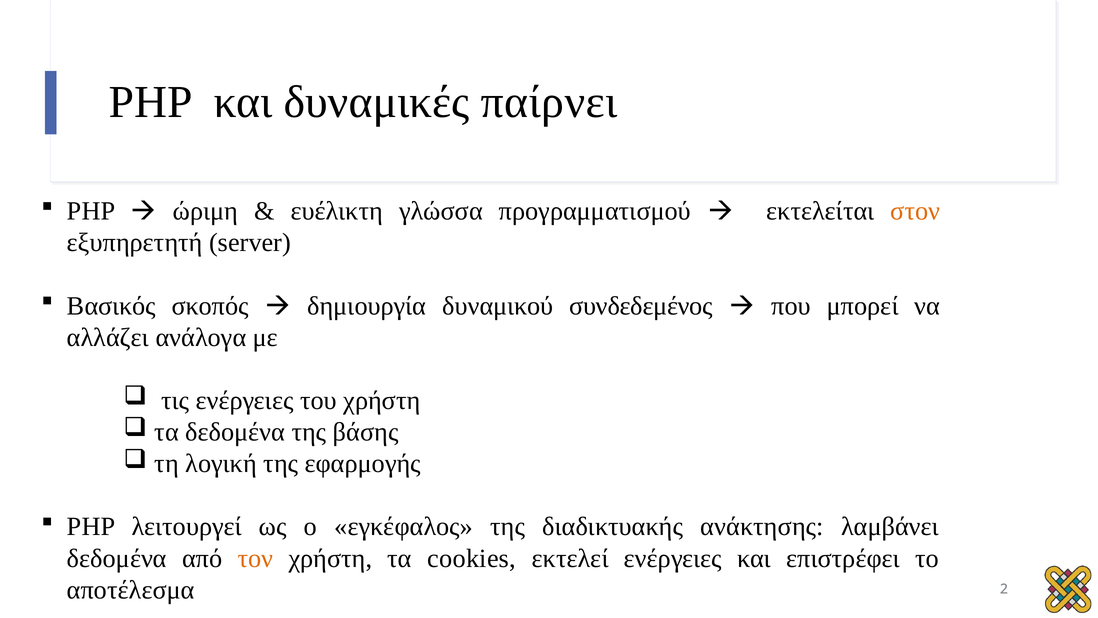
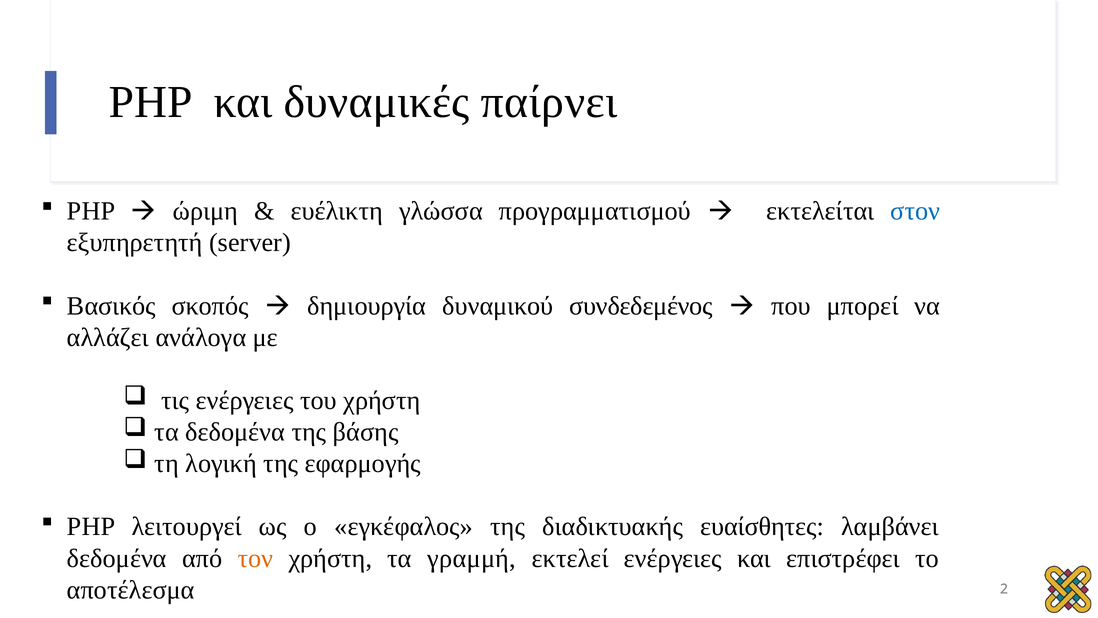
στον colour: orange -> blue
ανάκτησης: ανάκτησης -> ευαίσθητες
cookies: cookies -> γραμμή
